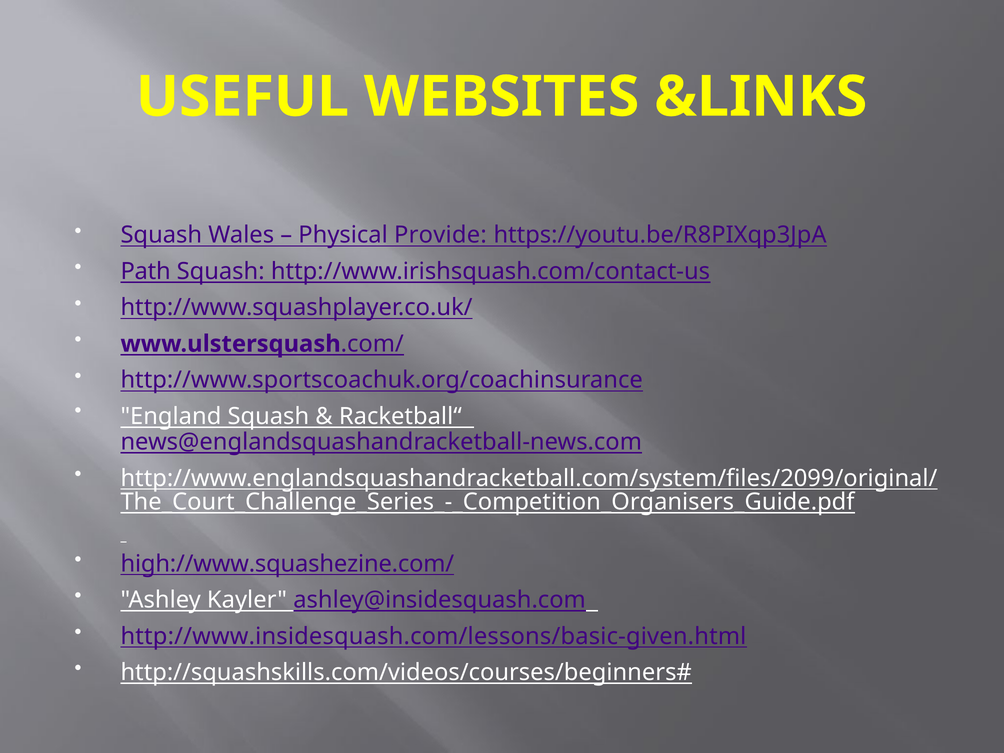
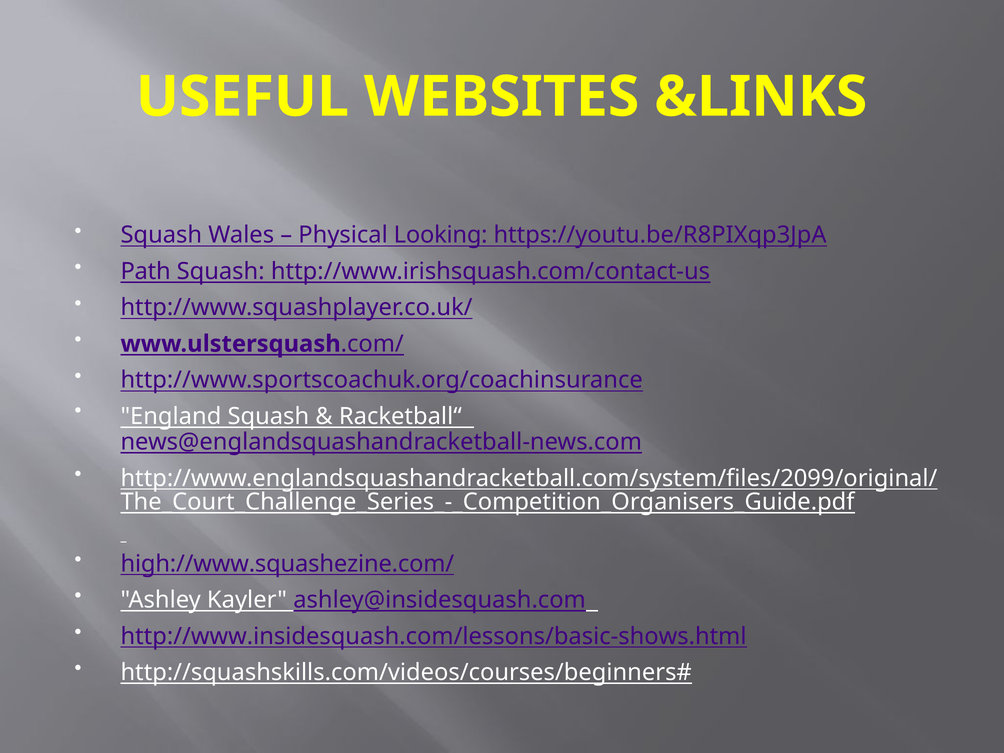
Provide: Provide -> Looking
http://www.insidesquash.com/lessons/basic-given.html: http://www.insidesquash.com/lessons/basic-given.html -> http://www.insidesquash.com/lessons/basic-shows.html
